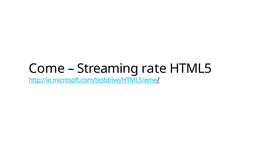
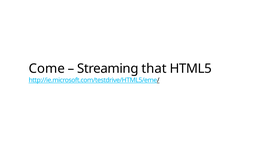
rate: rate -> that
